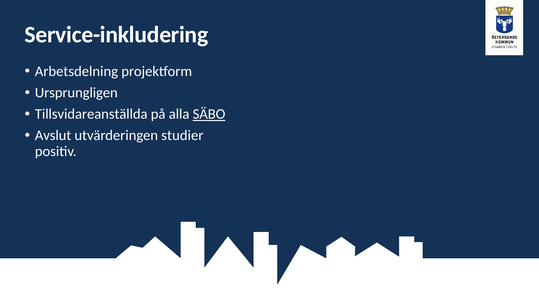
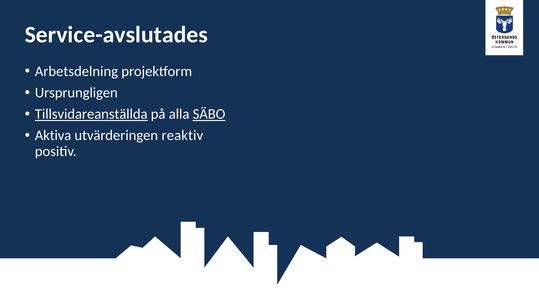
Service-inkludering: Service-inkludering -> Service-avslutades
Tillsvidareanställda underline: none -> present
Avslut: Avslut -> Aktiva
studier: studier -> reaktiv
